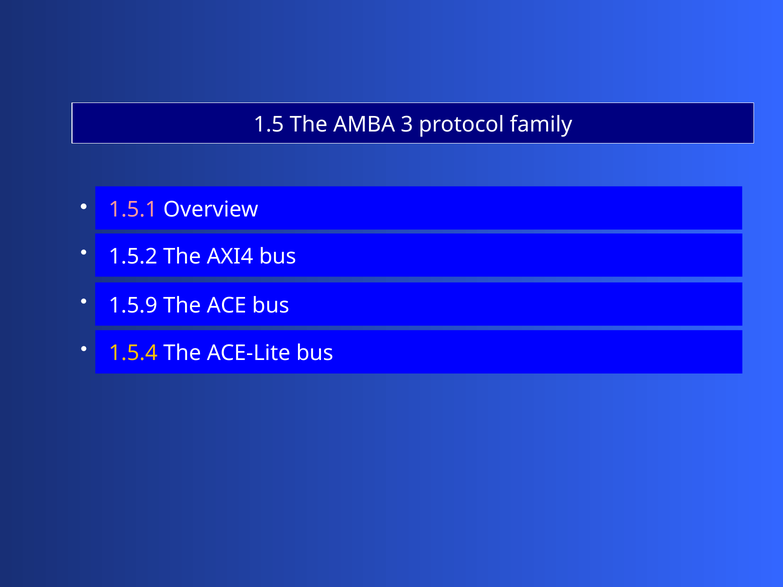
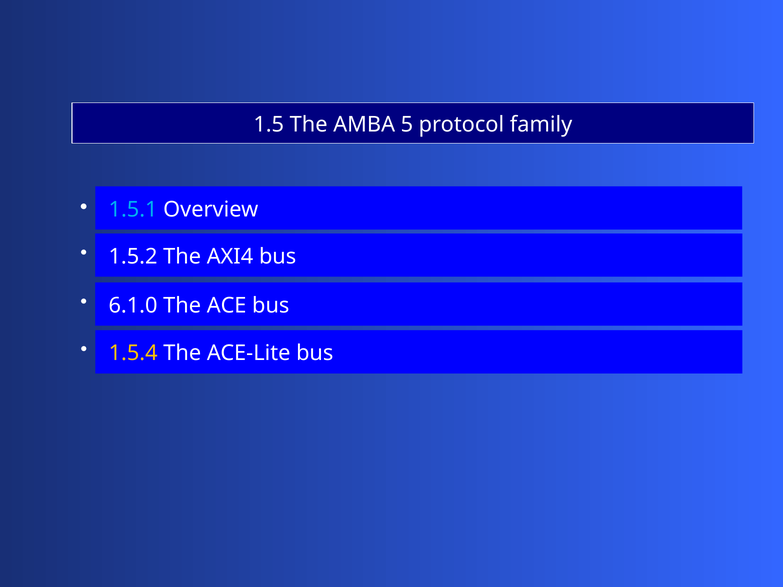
3: 3 -> 5
1.5.1 colour: pink -> light blue
1.5.9: 1.5.9 -> 6.1.0
